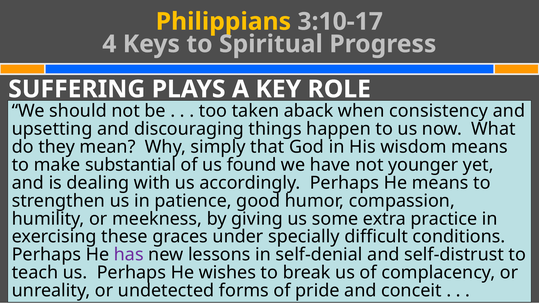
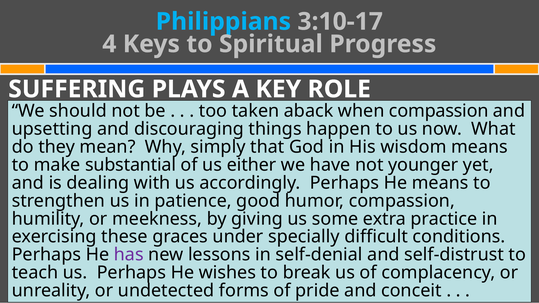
Philippians colour: yellow -> light blue
when consistency: consistency -> compassion
found: found -> either
